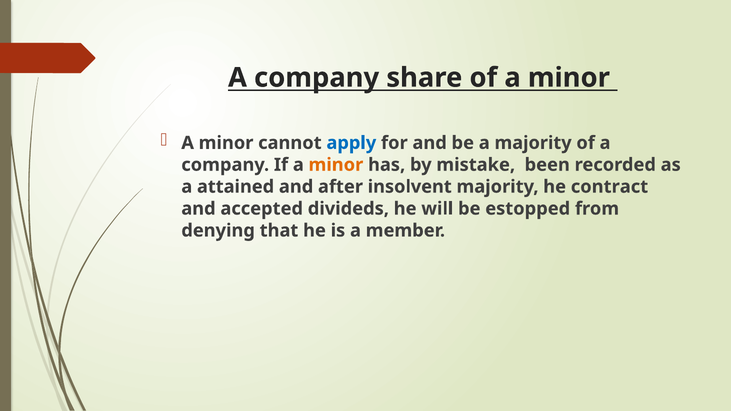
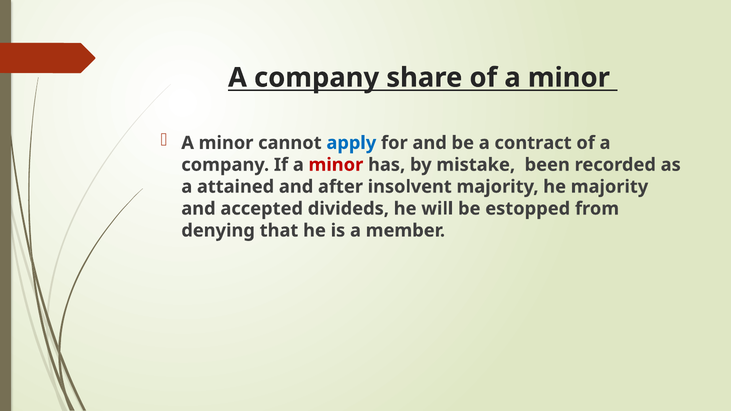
a majority: majority -> contract
minor at (336, 165) colour: orange -> red
he contract: contract -> majority
